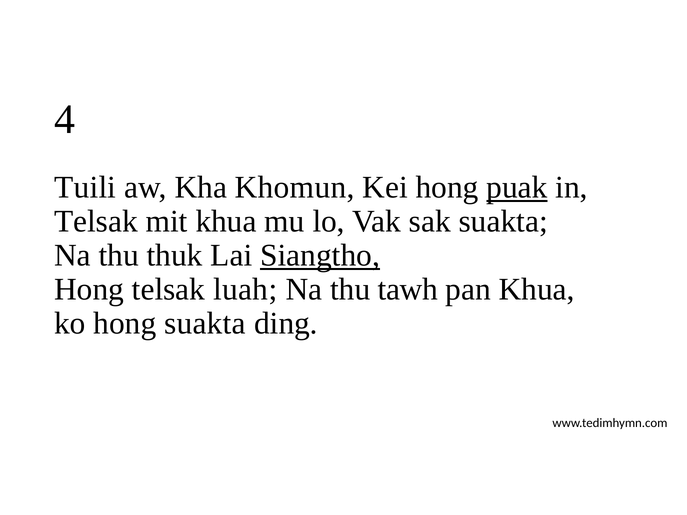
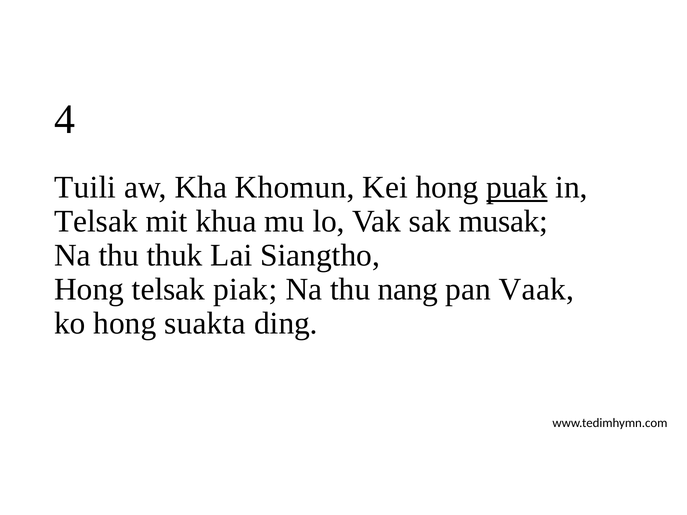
sak suakta: suakta -> musak
Siangtho underline: present -> none
luah: luah -> piak
tawh: tawh -> nang
pan Khua: Khua -> Vaak
